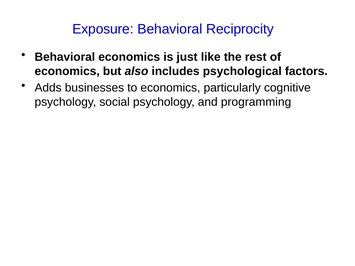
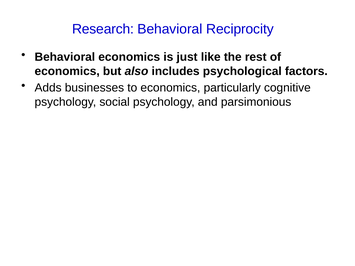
Exposure: Exposure -> Research
programming: programming -> parsimonious
